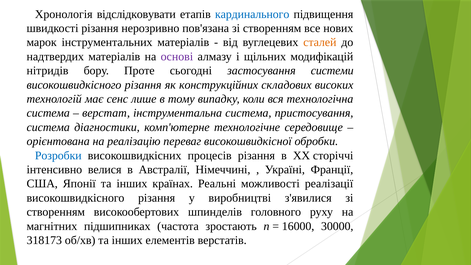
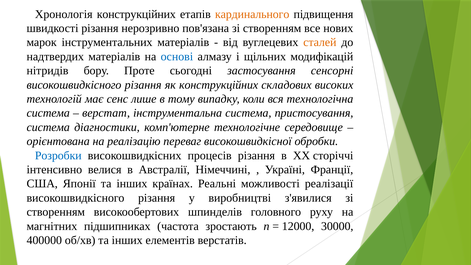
Хронологія відслідковувати: відслідковувати -> конструкційних
кардинального colour: blue -> orange
основі colour: purple -> blue
системи: системи -> сенсорні
16000: 16000 -> 12000
318173: 318173 -> 400000
